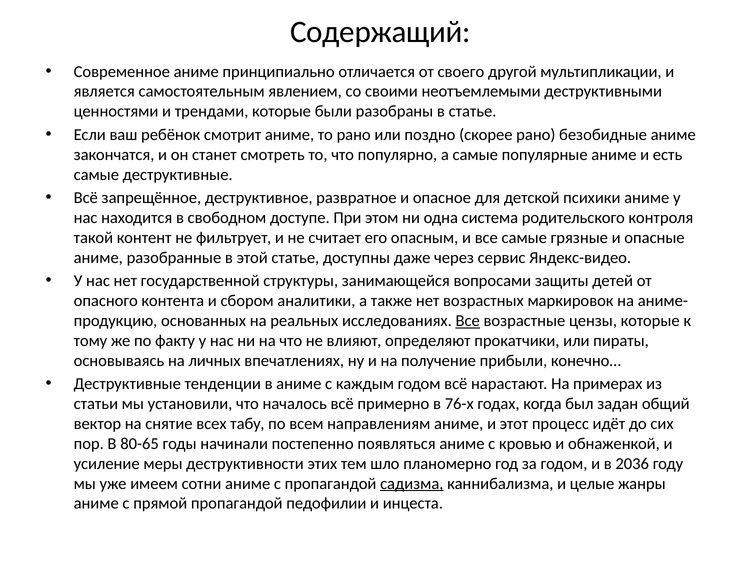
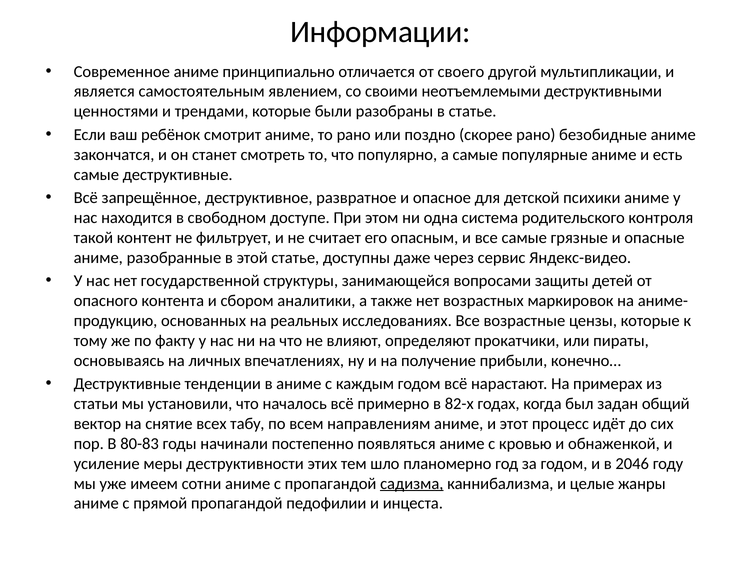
Содержащий: Содержащий -> Информации
Все at (468, 320) underline: present -> none
76-х: 76-х -> 82-х
80-65: 80-65 -> 80-83
2036: 2036 -> 2046
